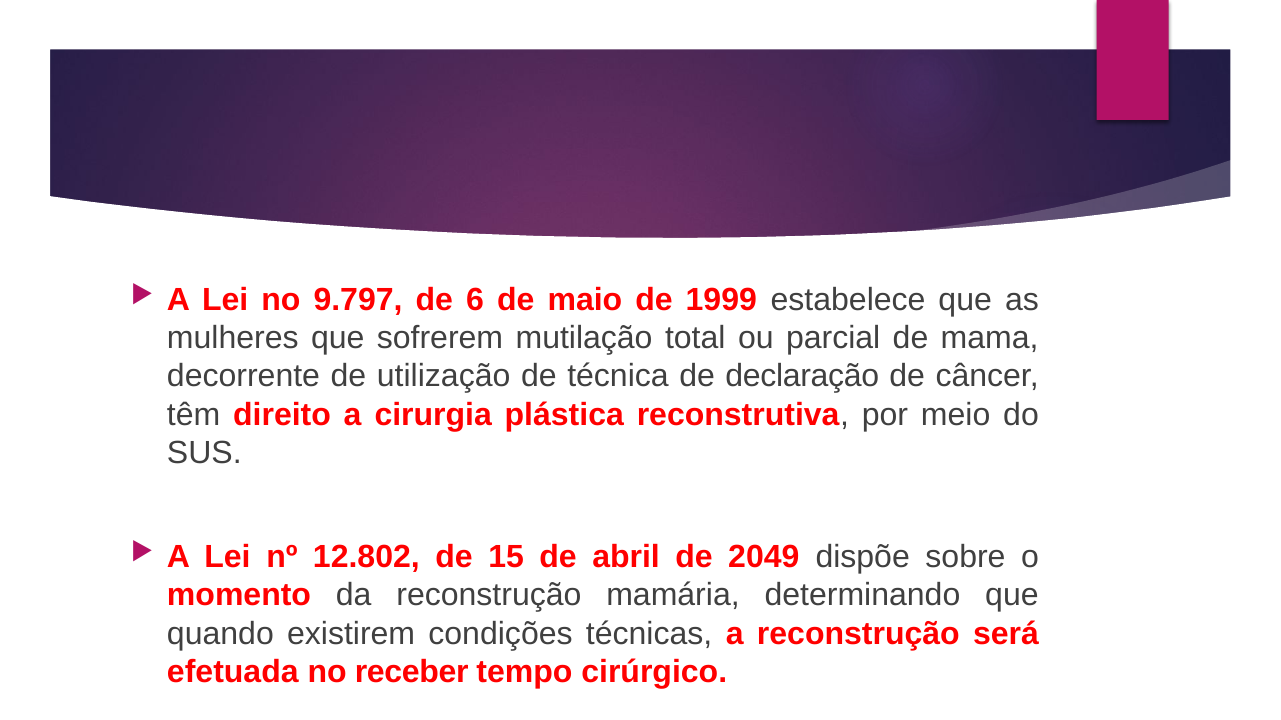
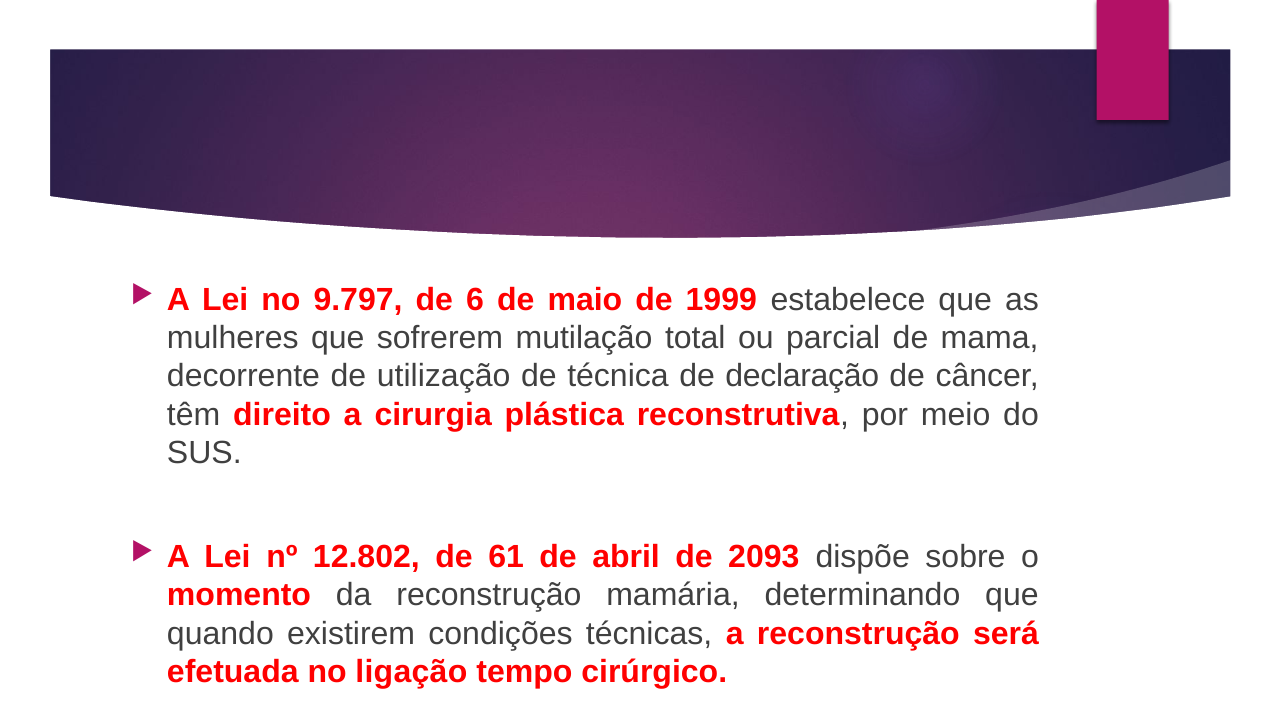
15: 15 -> 61
2049: 2049 -> 2093
receber: receber -> ligação
